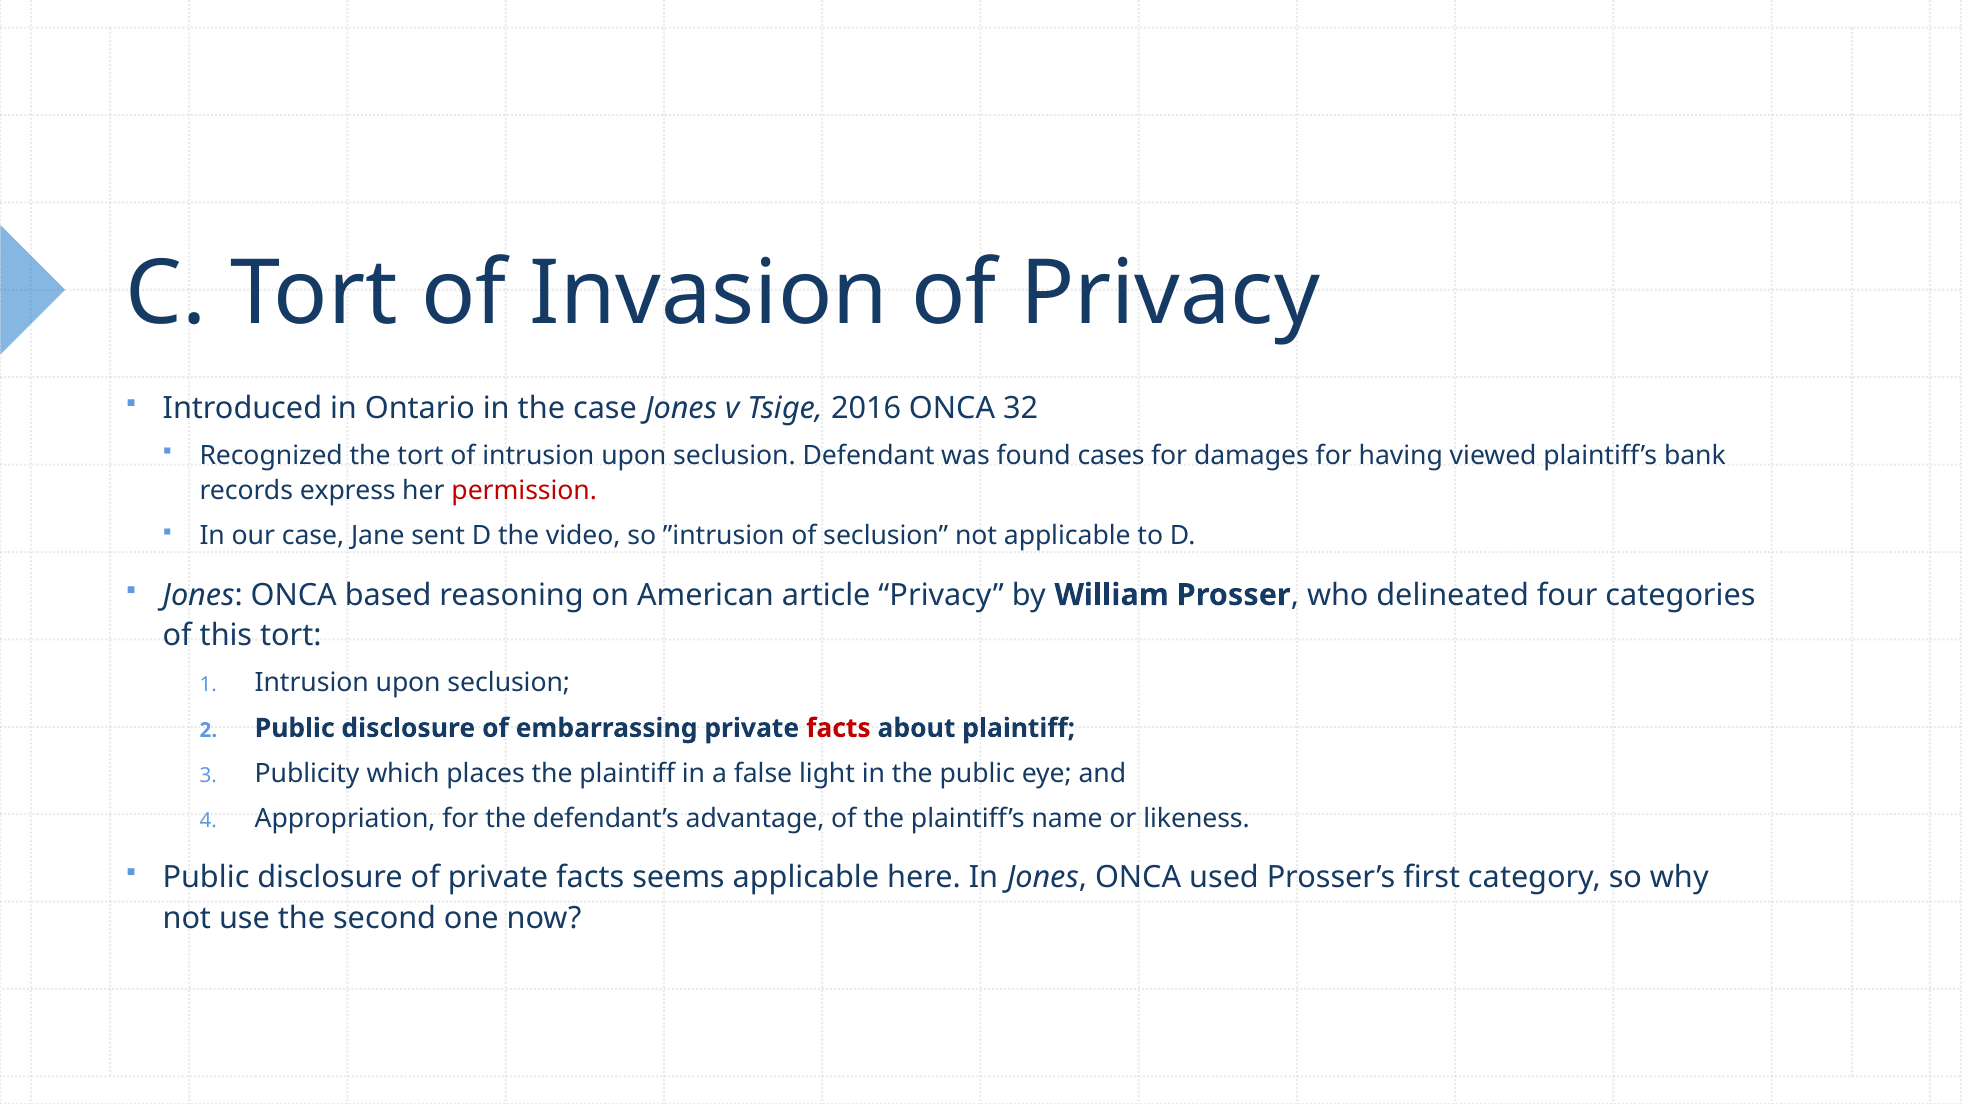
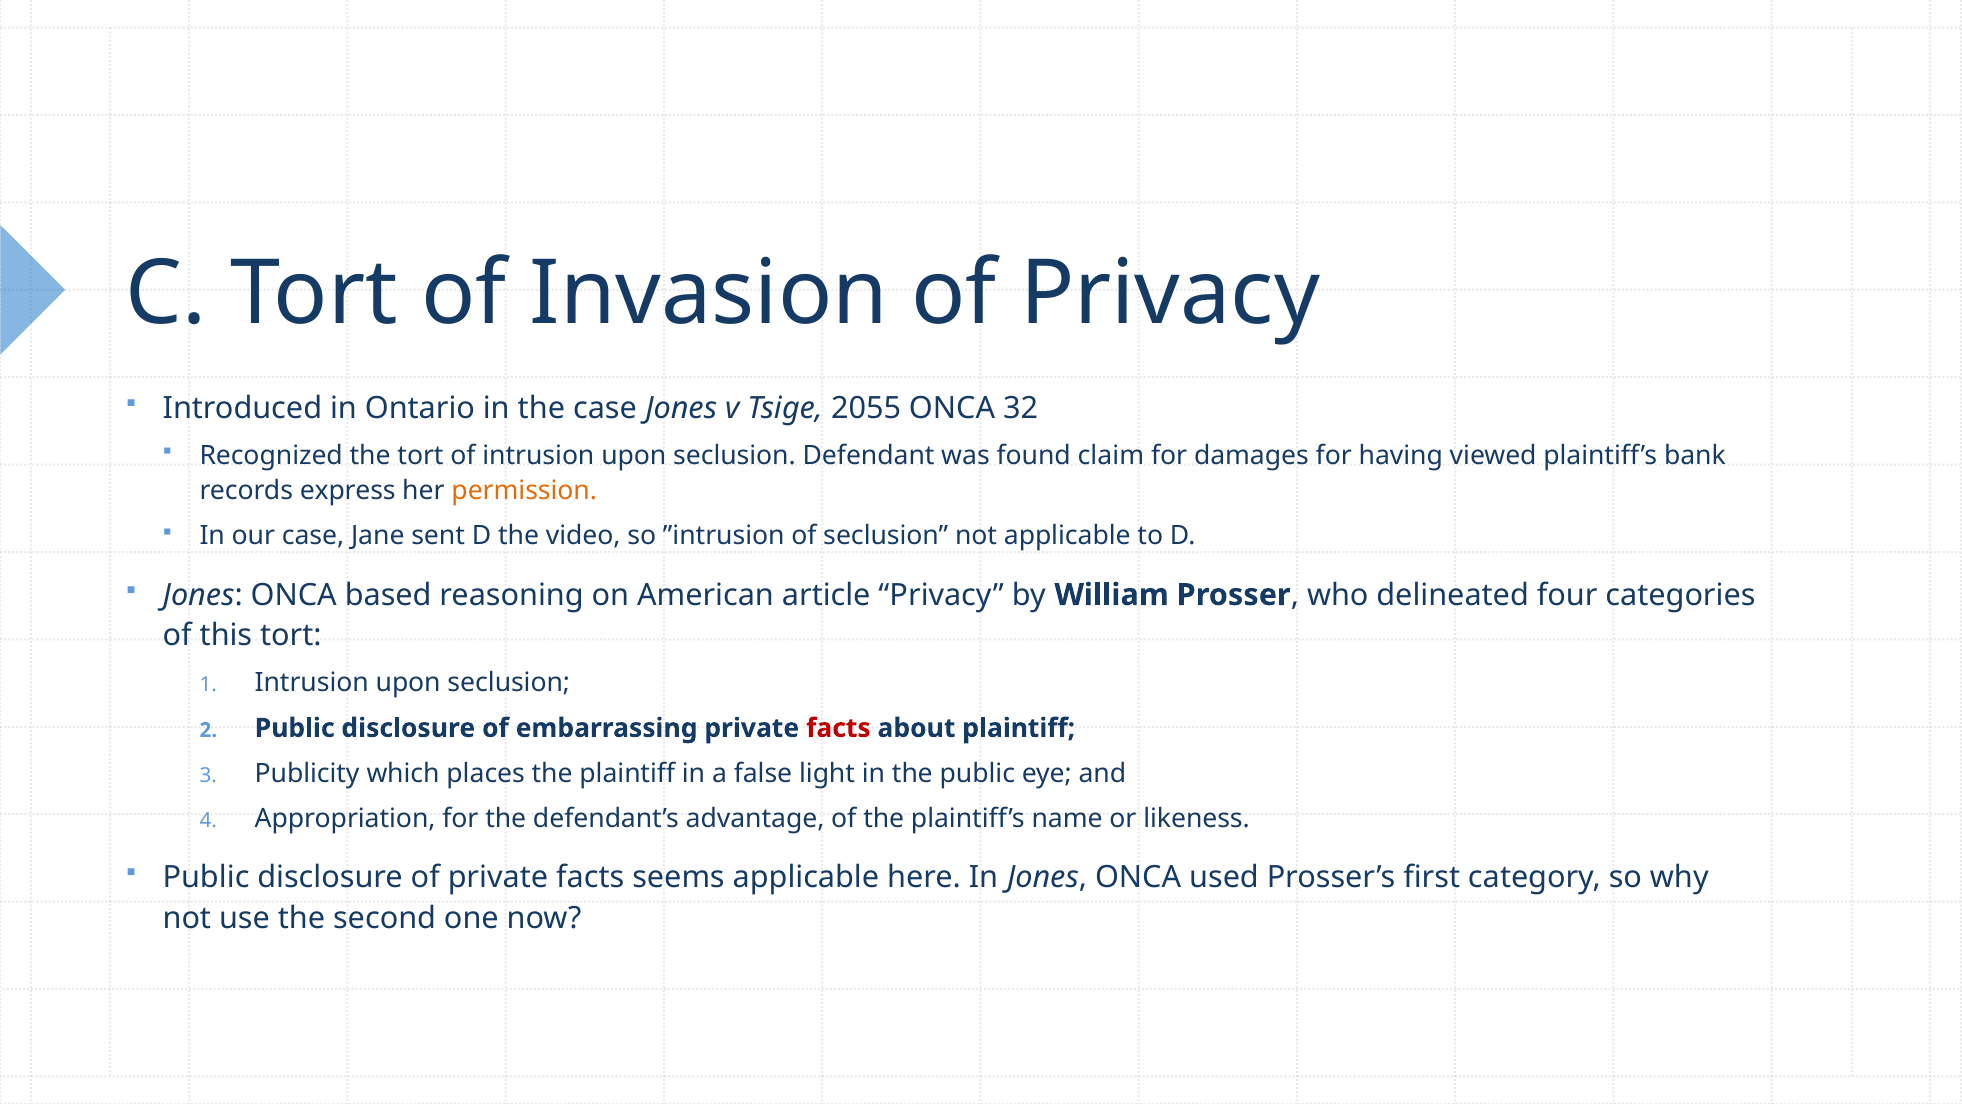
2016: 2016 -> 2055
cases: cases -> claim
permission colour: red -> orange
